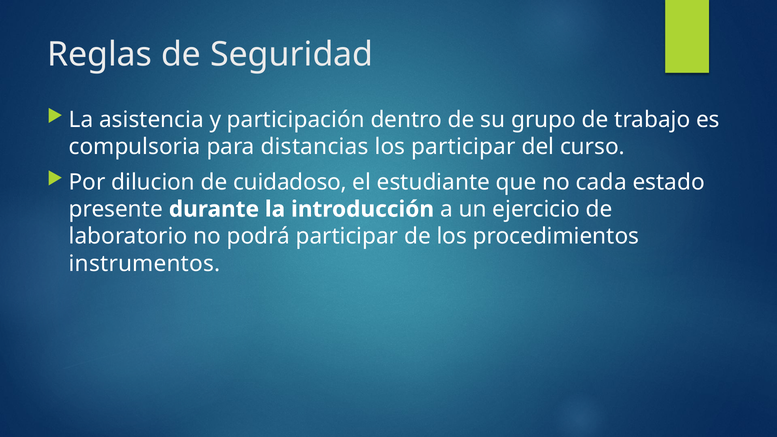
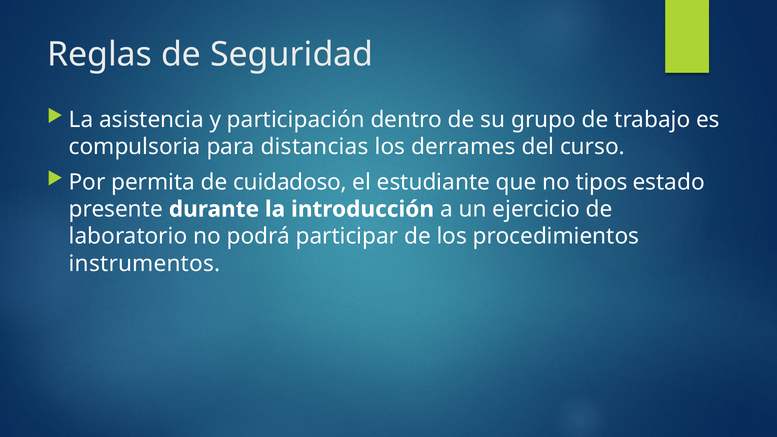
los participar: participar -> derrames
dilucion: dilucion -> permita
cada: cada -> tipos
